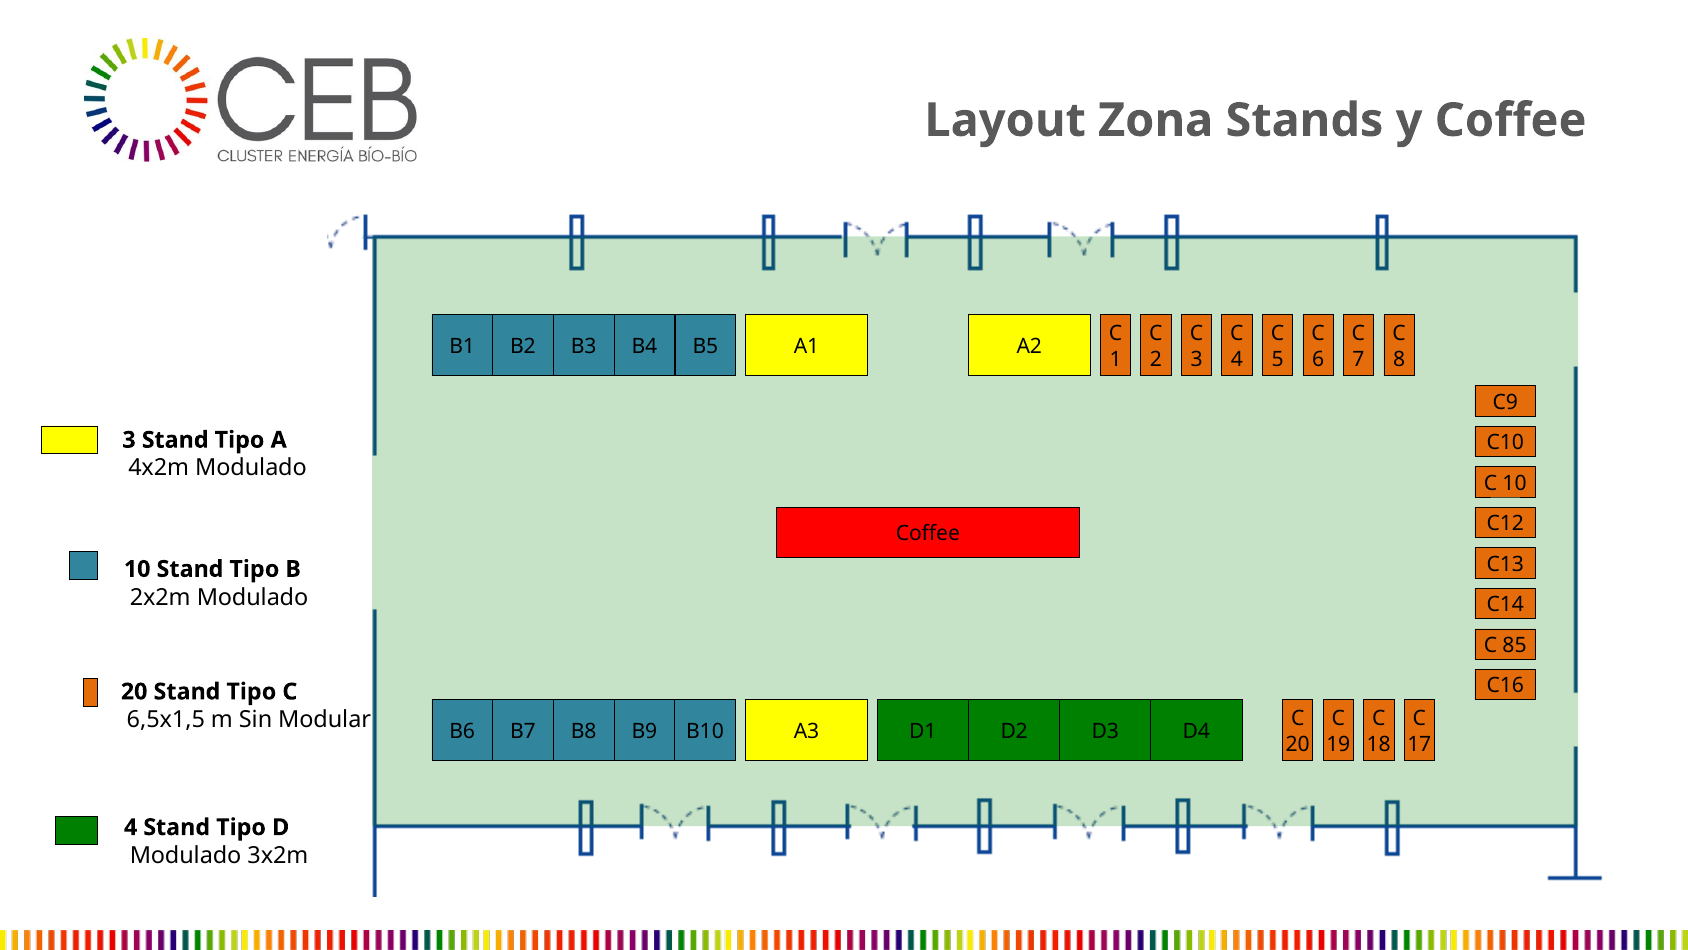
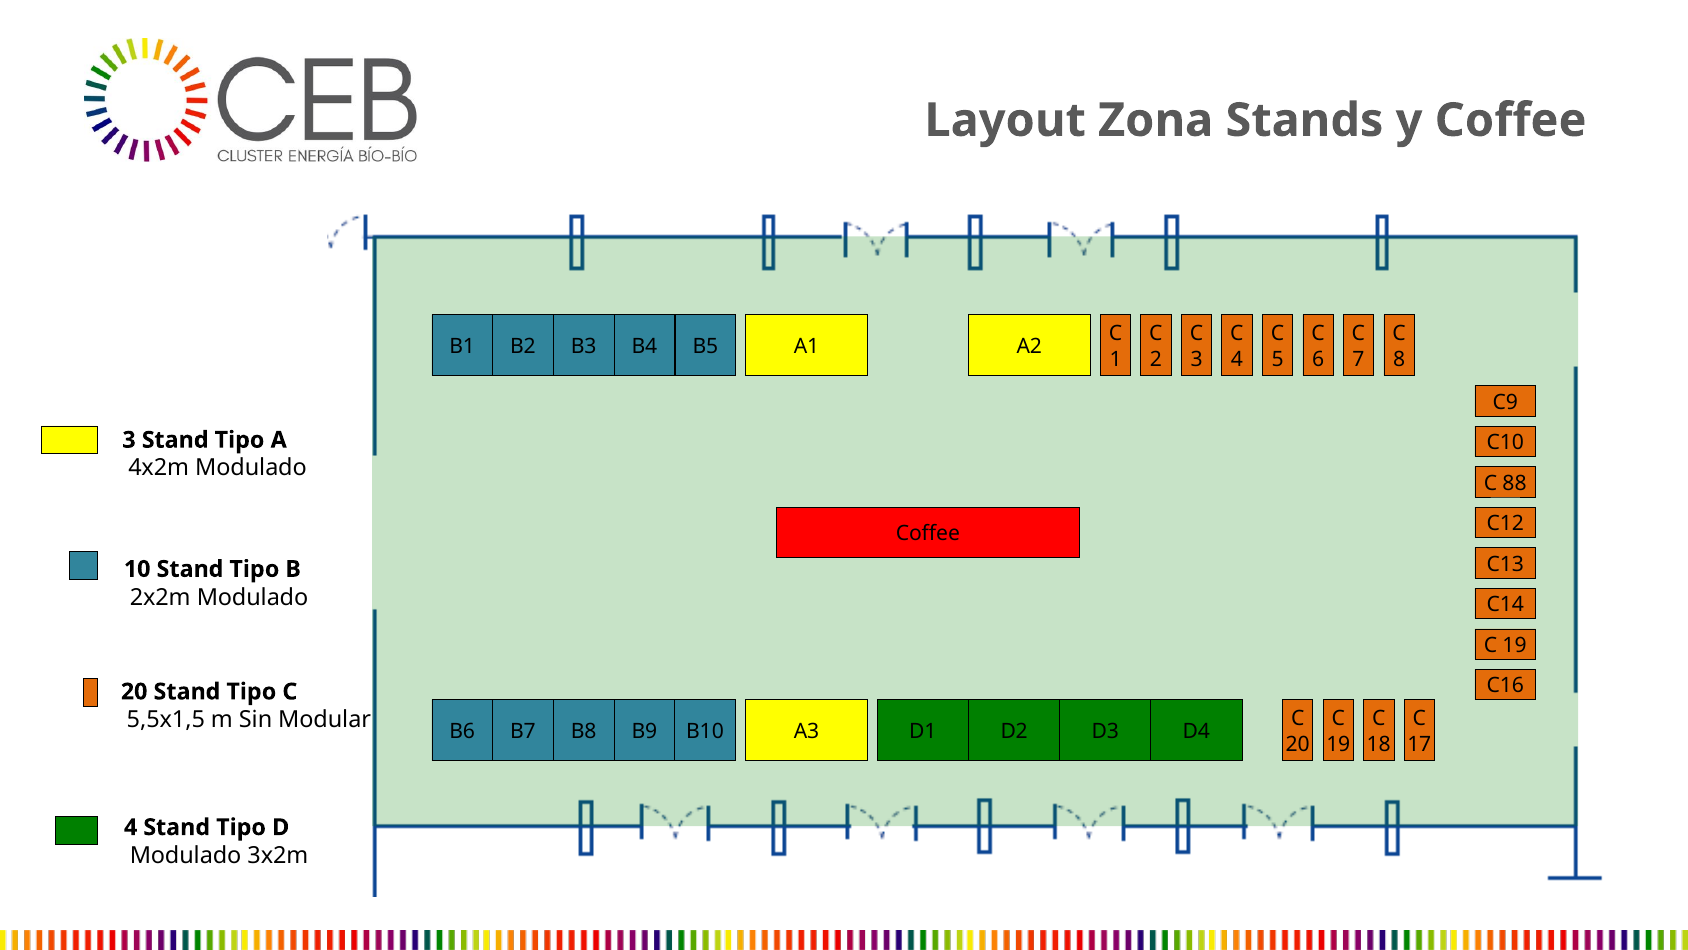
C 10: 10 -> 88
85 at (1515, 645): 85 -> 19
6,5x1,5: 6,5x1,5 -> 5,5x1,5
